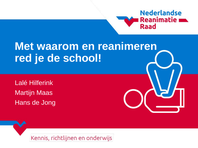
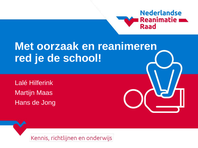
waarom: waarom -> oorzaak
